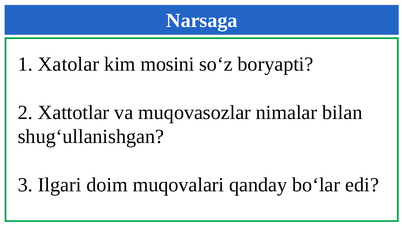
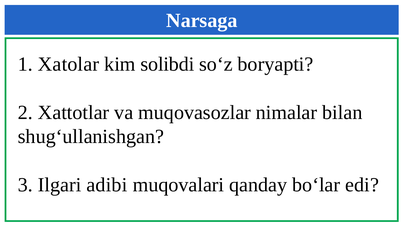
mosini: mosini -> solibdi
doim: doim -> adibi
